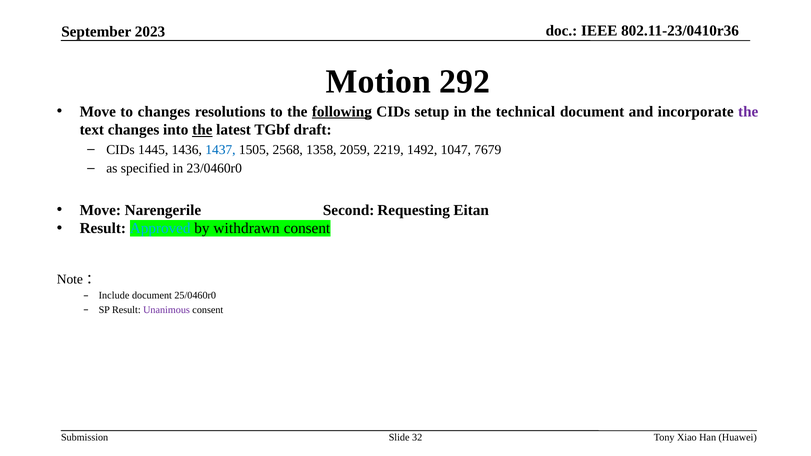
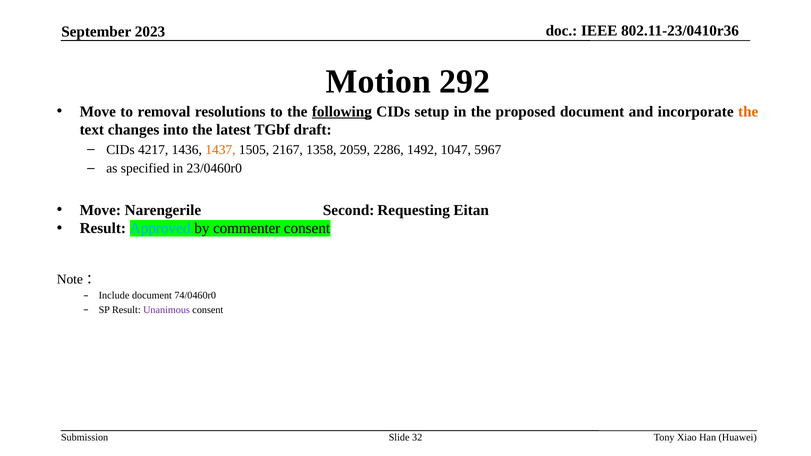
to changes: changes -> removal
technical: technical -> proposed
the at (748, 112) colour: purple -> orange
the at (202, 130) underline: present -> none
1445: 1445 -> 4217
1437 colour: blue -> orange
2568: 2568 -> 2167
2219: 2219 -> 2286
7679: 7679 -> 5967
withdrawn: withdrawn -> commenter
25/0460r0: 25/0460r0 -> 74/0460r0
